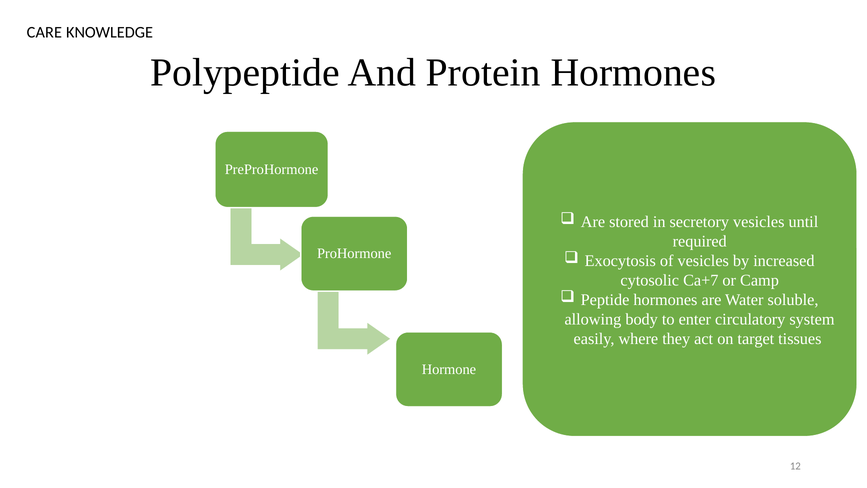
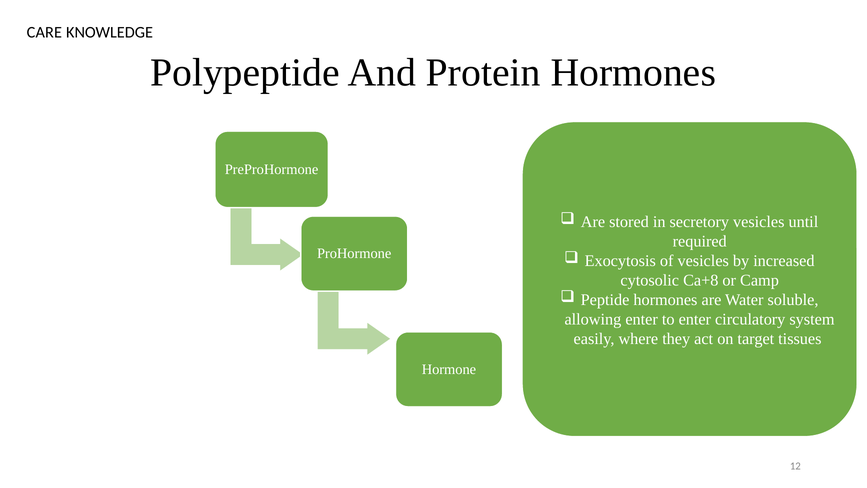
Ca+7: Ca+7 -> Ca+8
allowing body: body -> enter
